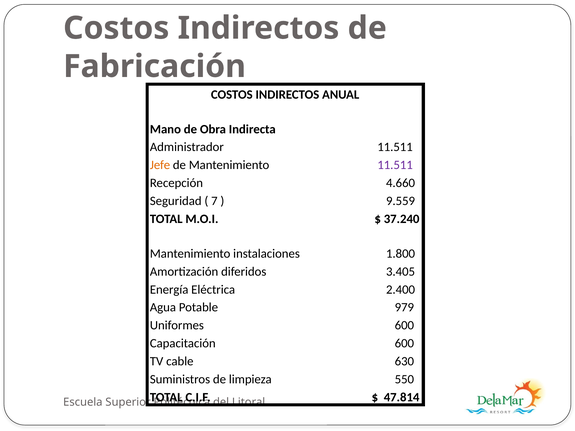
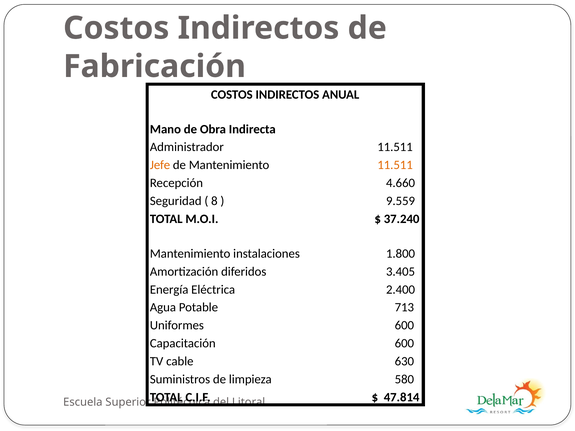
11.511 at (395, 165) colour: purple -> orange
7: 7 -> 8
979: 979 -> 713
550: 550 -> 580
